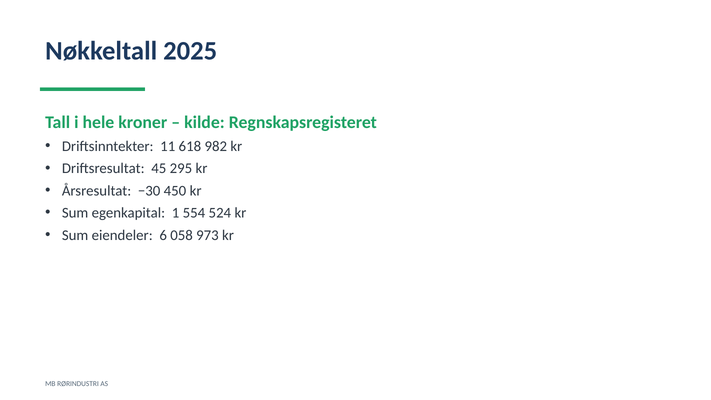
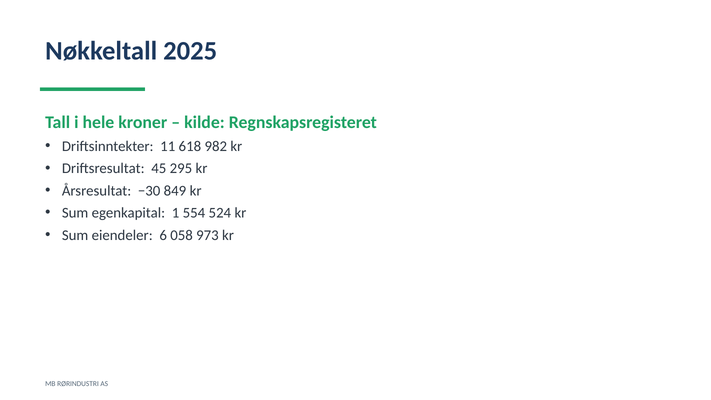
450: 450 -> 849
